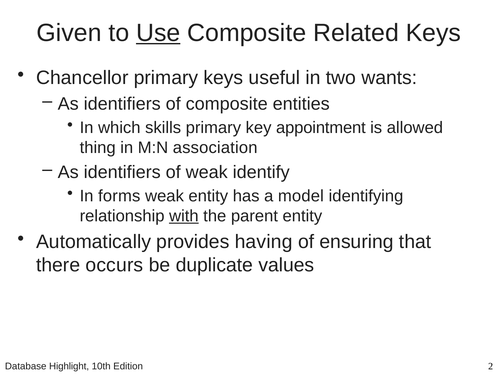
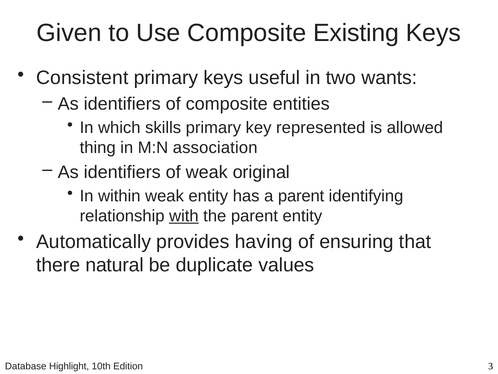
Use underline: present -> none
Related: Related -> Existing
Chancellor: Chancellor -> Consistent
appointment: appointment -> represented
identify: identify -> original
forms: forms -> within
a model: model -> parent
occurs: occurs -> natural
2: 2 -> 3
